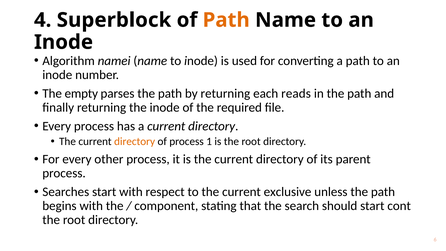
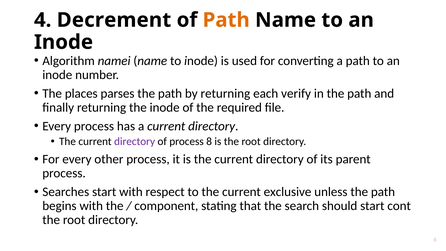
Superblock: Superblock -> Decrement
empty: empty -> places
reads: reads -> verify
directory at (135, 141) colour: orange -> purple
1: 1 -> 8
